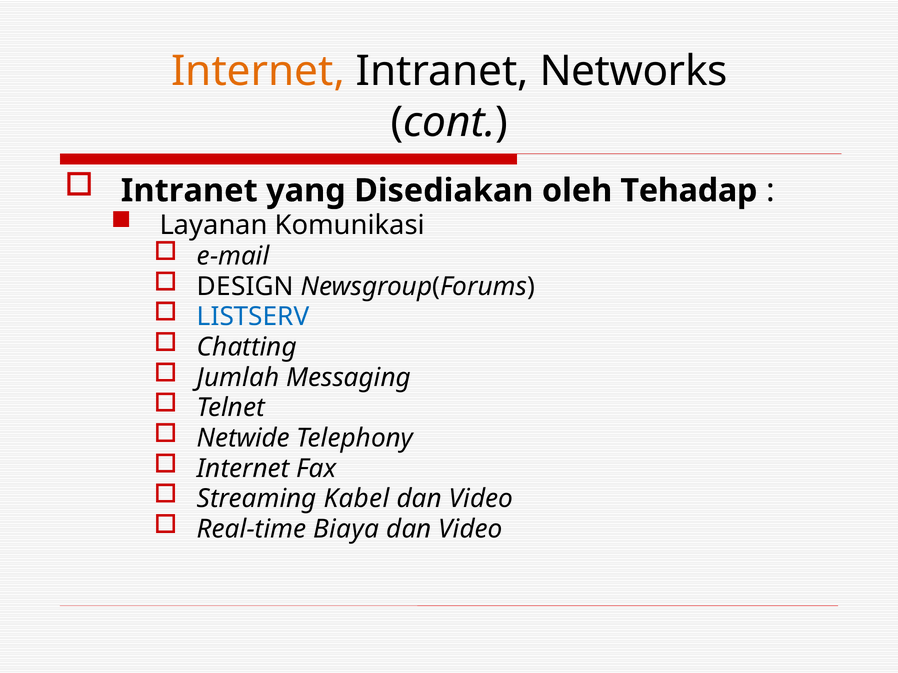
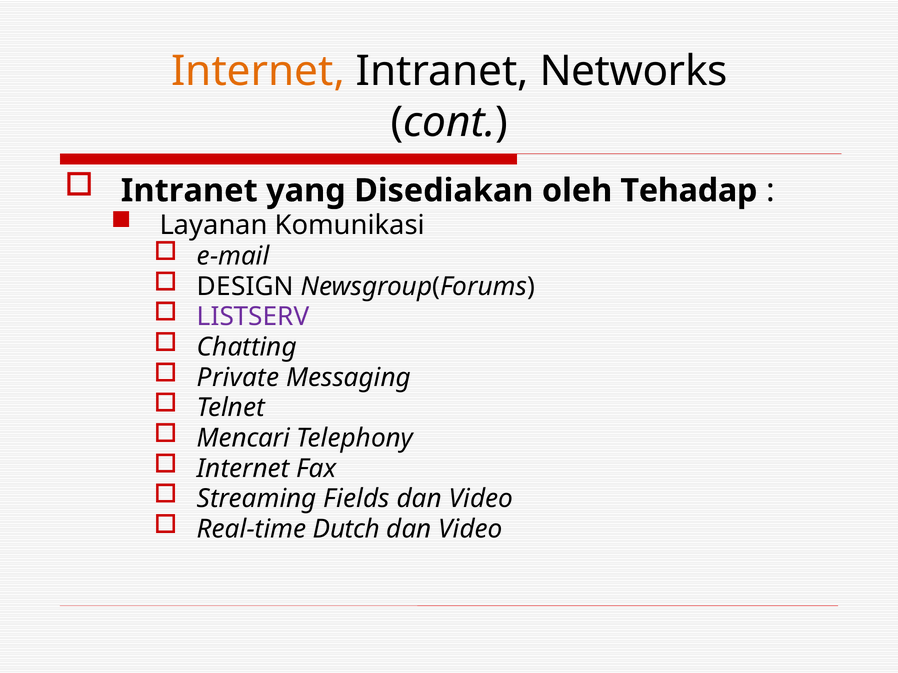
LISTSERV colour: blue -> purple
Jumlah: Jumlah -> Private
Netwide: Netwide -> Mencari
Kabel: Kabel -> Fields
Biaya: Biaya -> Dutch
